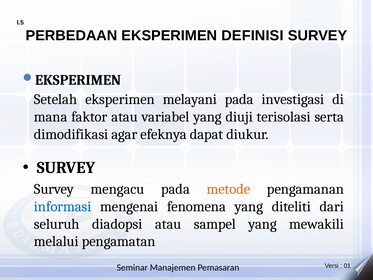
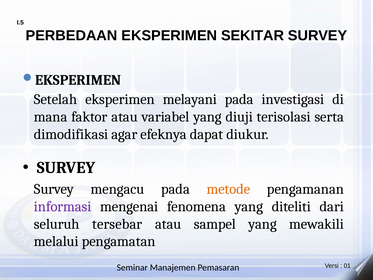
DEFINISI: DEFINISI -> SEKITAR
informasi colour: blue -> purple
diadopsi: diadopsi -> tersebar
